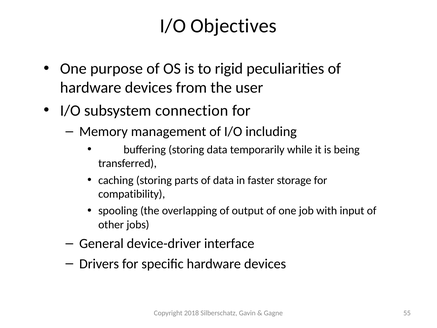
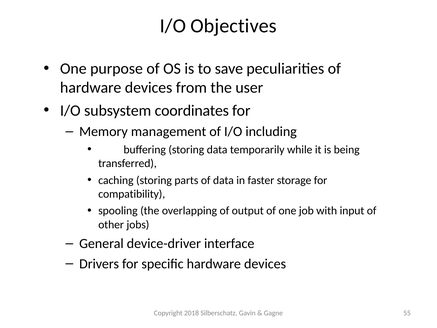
rigid: rigid -> save
connection: connection -> coordinates
